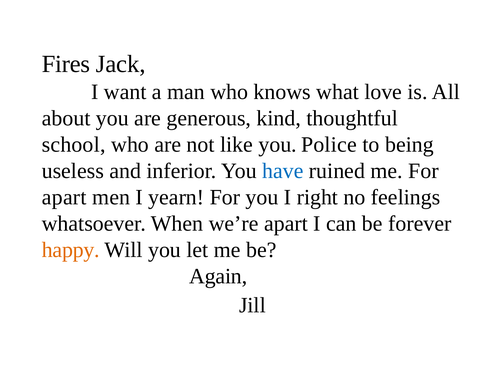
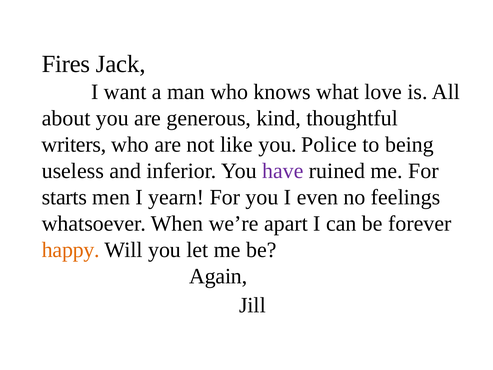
school: school -> writers
have colour: blue -> purple
apart at (64, 197): apart -> starts
right: right -> even
